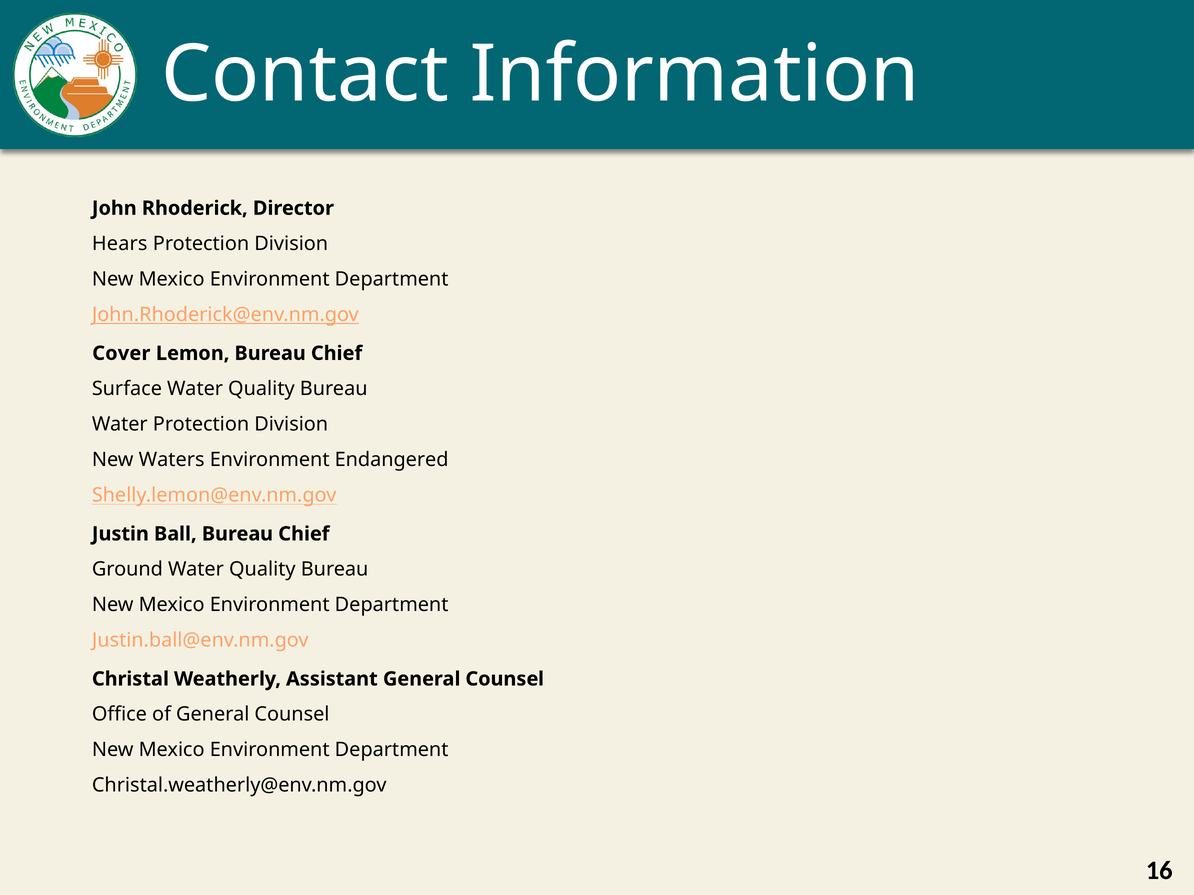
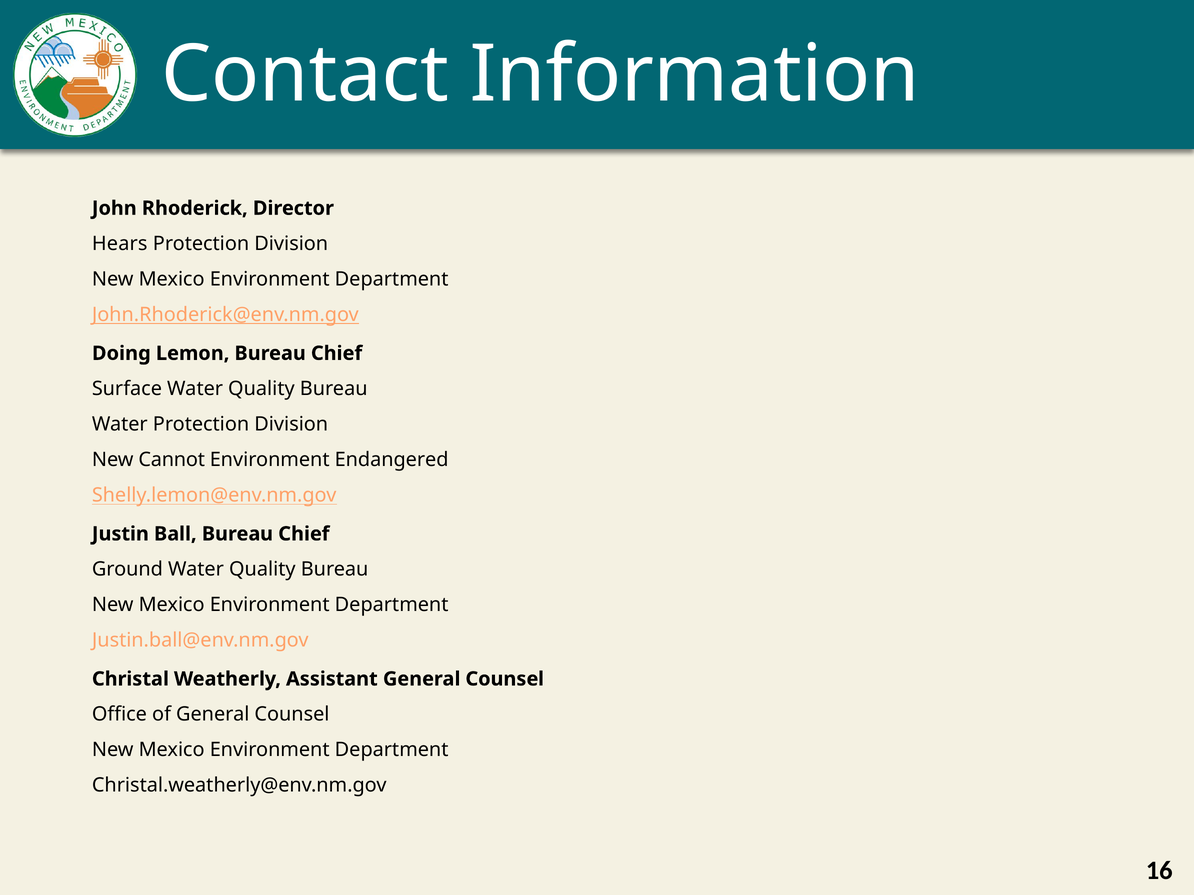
Cover: Cover -> Doing
Waters: Waters -> Cannot
